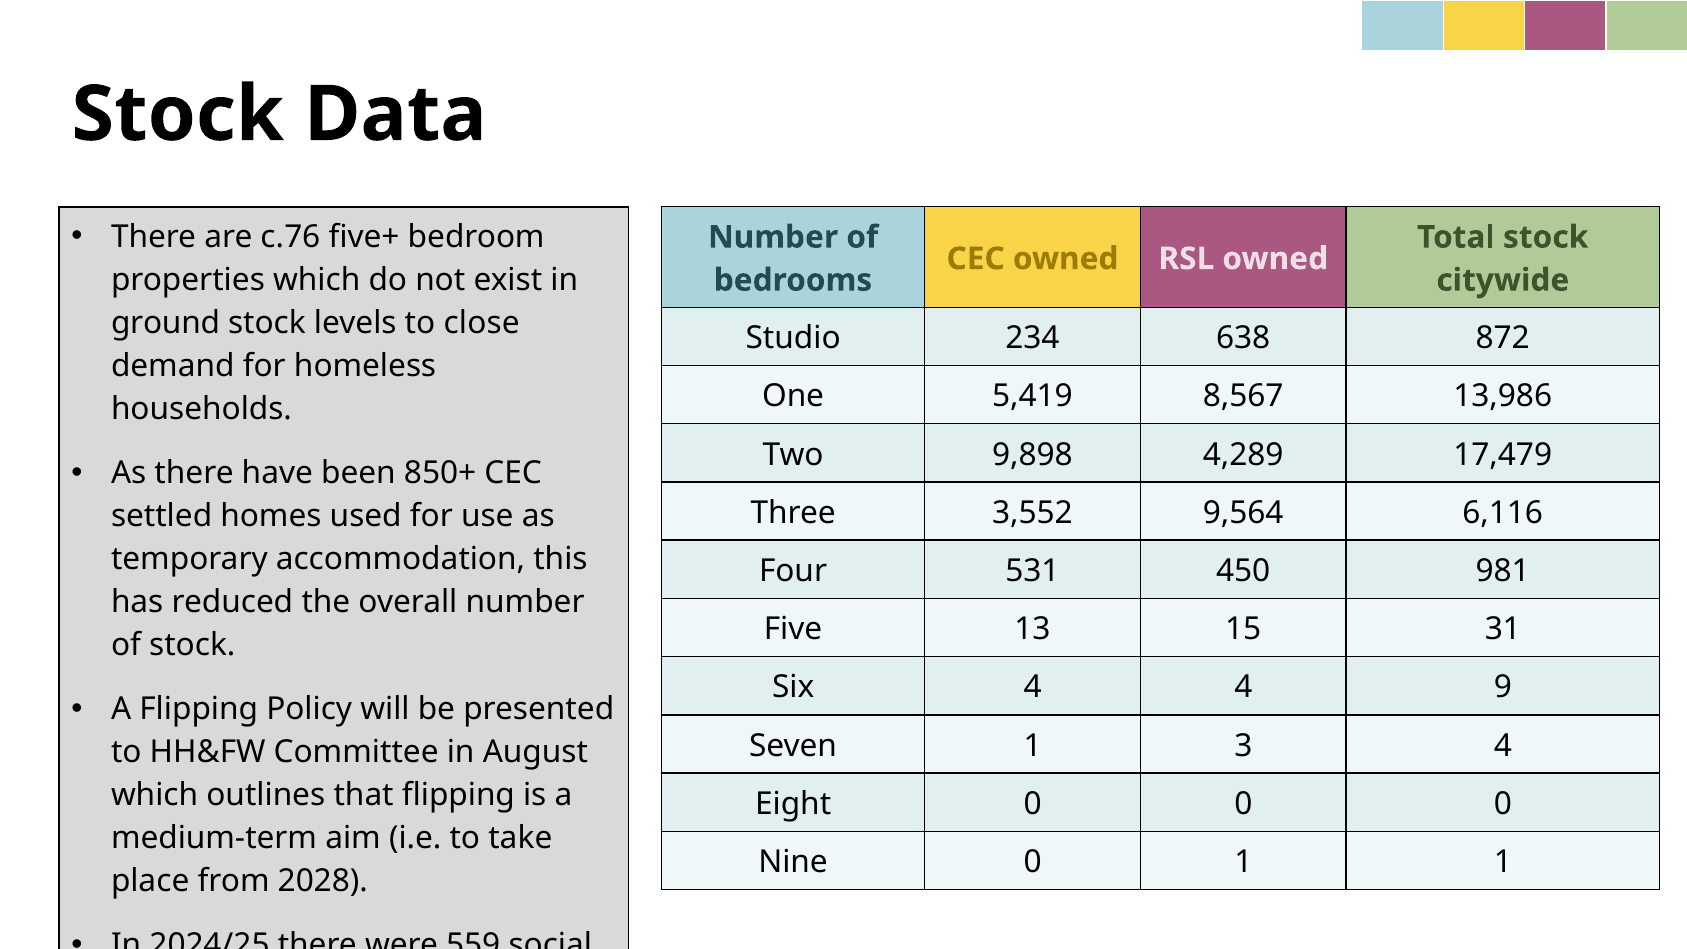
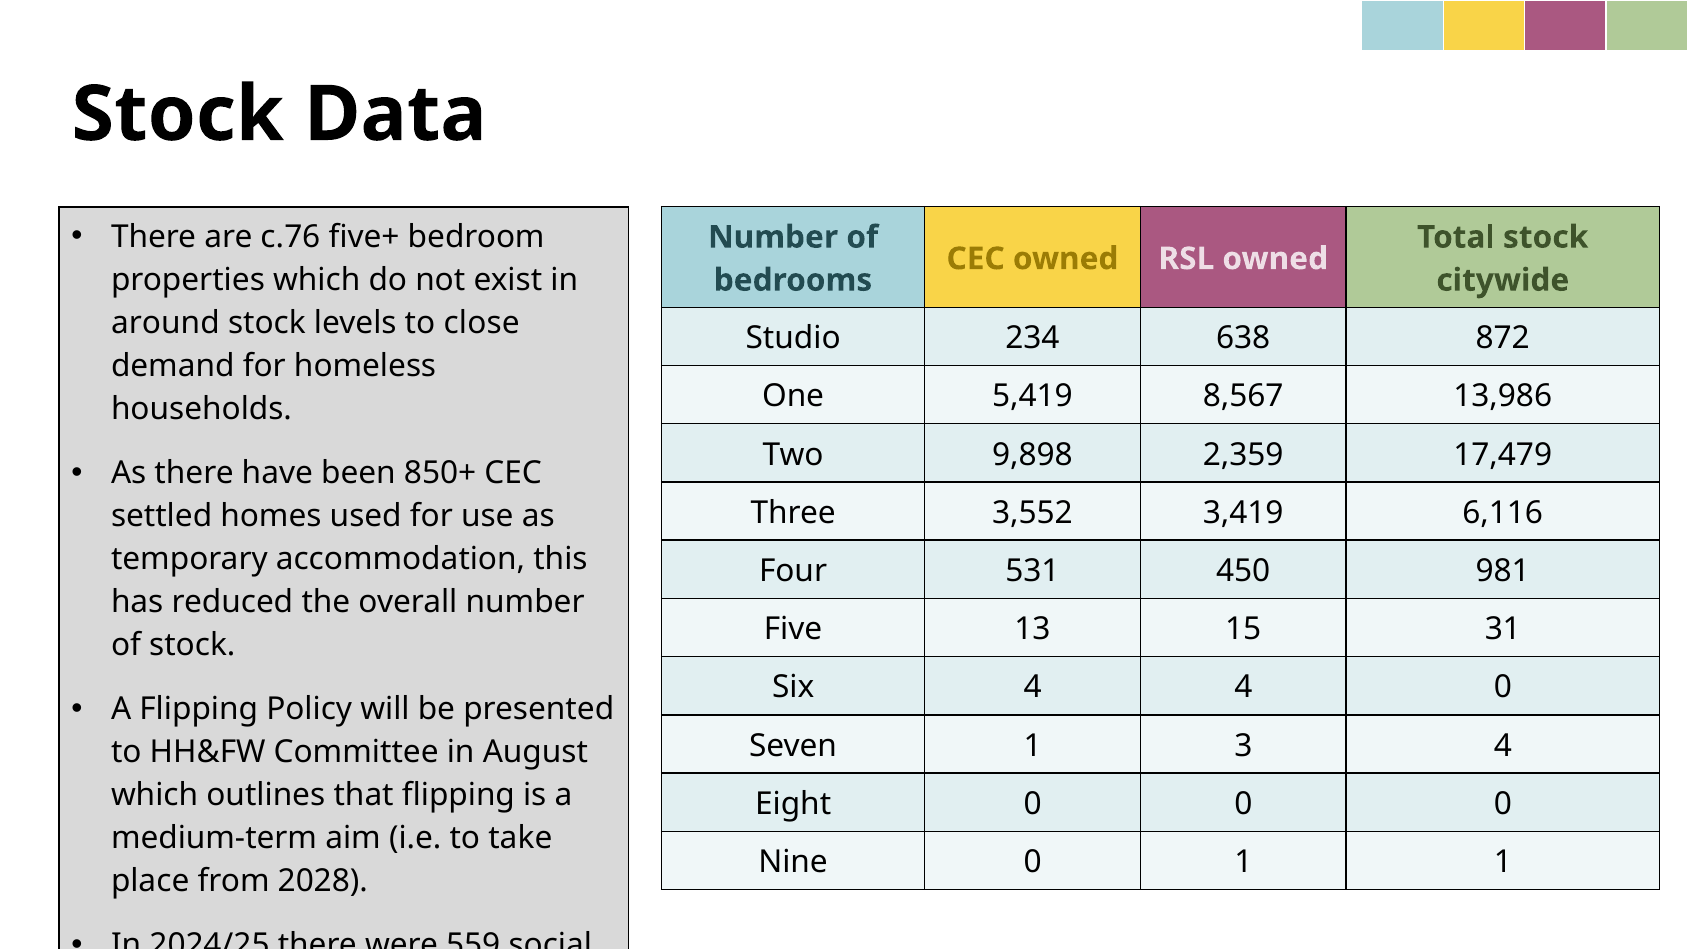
ground: ground -> around
4,289: 4,289 -> 2,359
9,564: 9,564 -> 3,419
4 9: 9 -> 0
